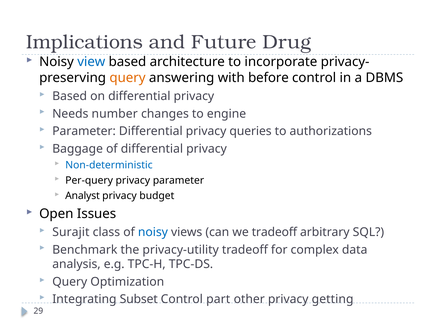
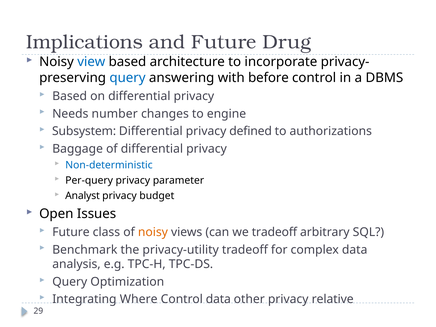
query at (128, 78) colour: orange -> blue
Parameter at (84, 131): Parameter -> Subsystem
queries: queries -> defined
Surajit at (71, 232): Surajit -> Future
noisy at (153, 232) colour: blue -> orange
Subset: Subset -> Where
Control part: part -> data
getting: getting -> relative
